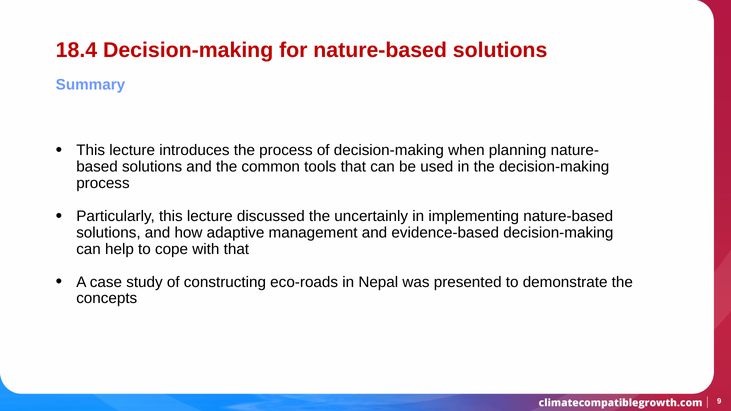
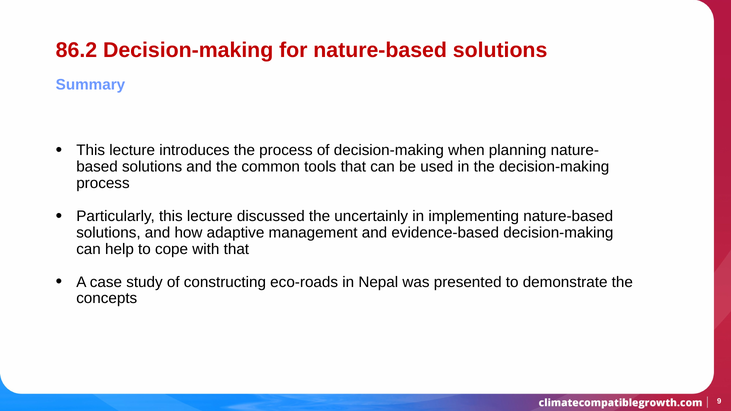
18.4: 18.4 -> 86.2
